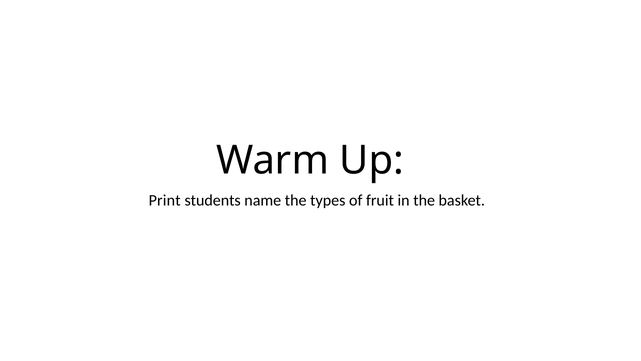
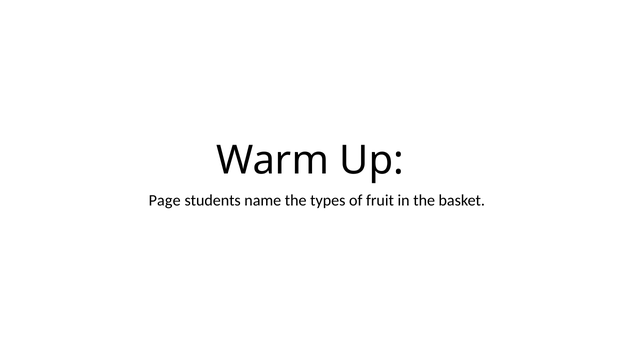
Print: Print -> Page
